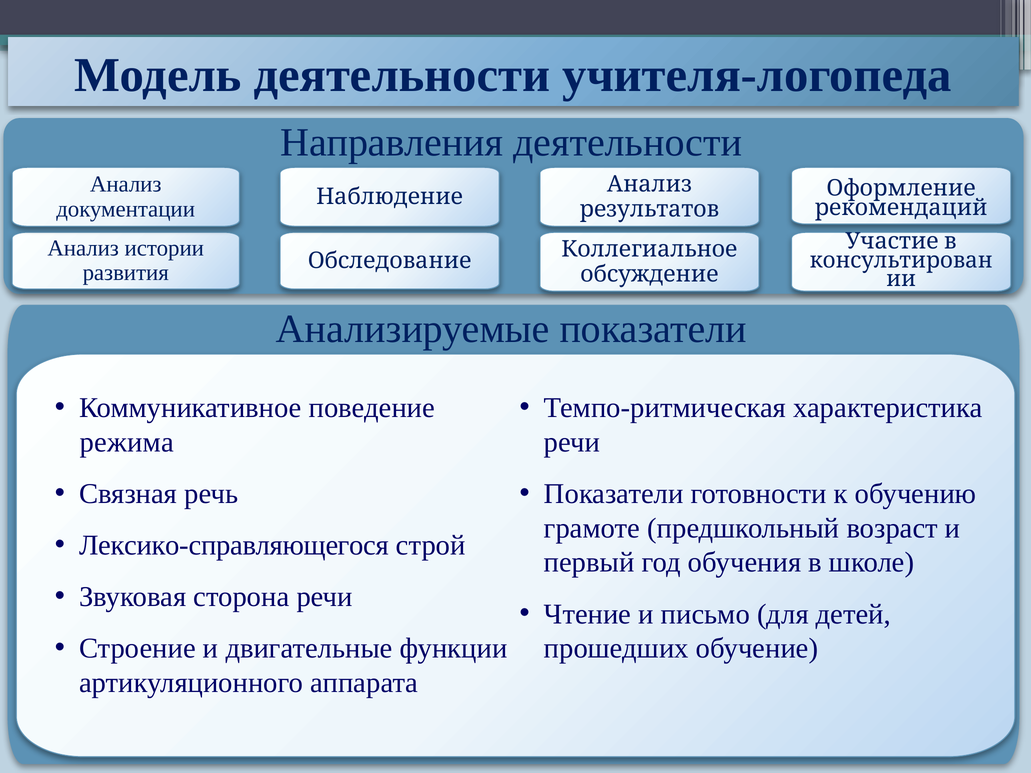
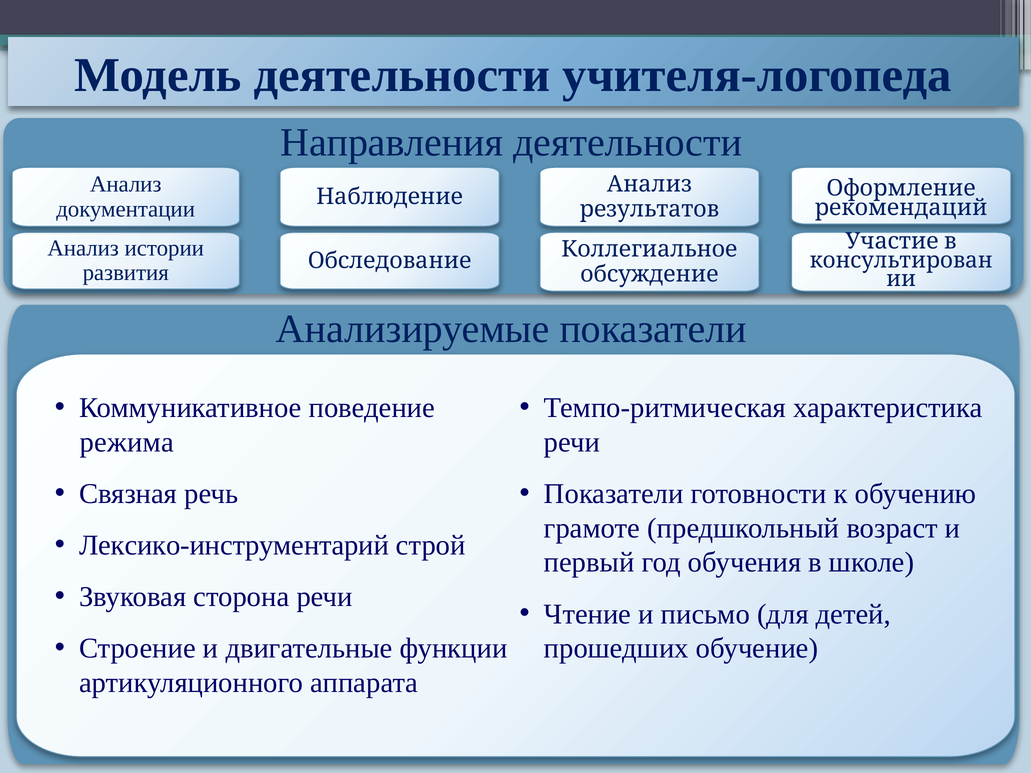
Лексико-справляющегося: Лексико-справляющегося -> Лексико-инструментарий
